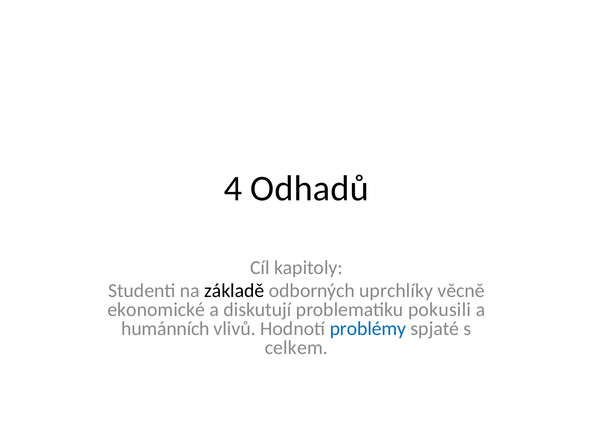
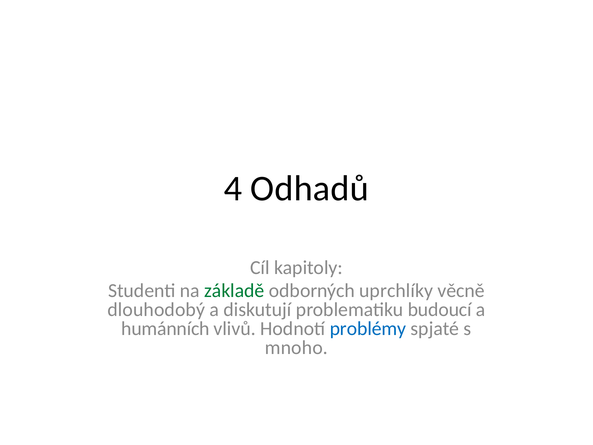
základě colour: black -> green
ekonomické: ekonomické -> dlouhodobý
pokusili: pokusili -> budoucí
celkem: celkem -> mnoho
